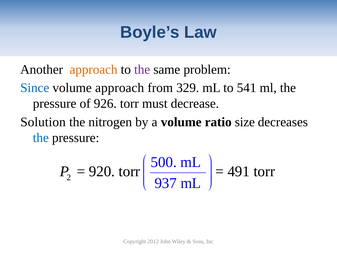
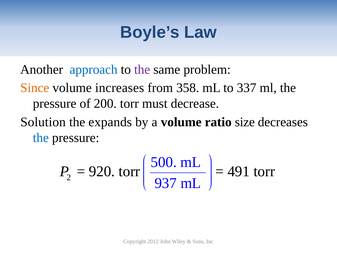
approach at (94, 69) colour: orange -> blue
Since colour: blue -> orange
volume approach: approach -> increases
329: 329 -> 358
541: 541 -> 337
926: 926 -> 200
nitrogen: nitrogen -> expands
